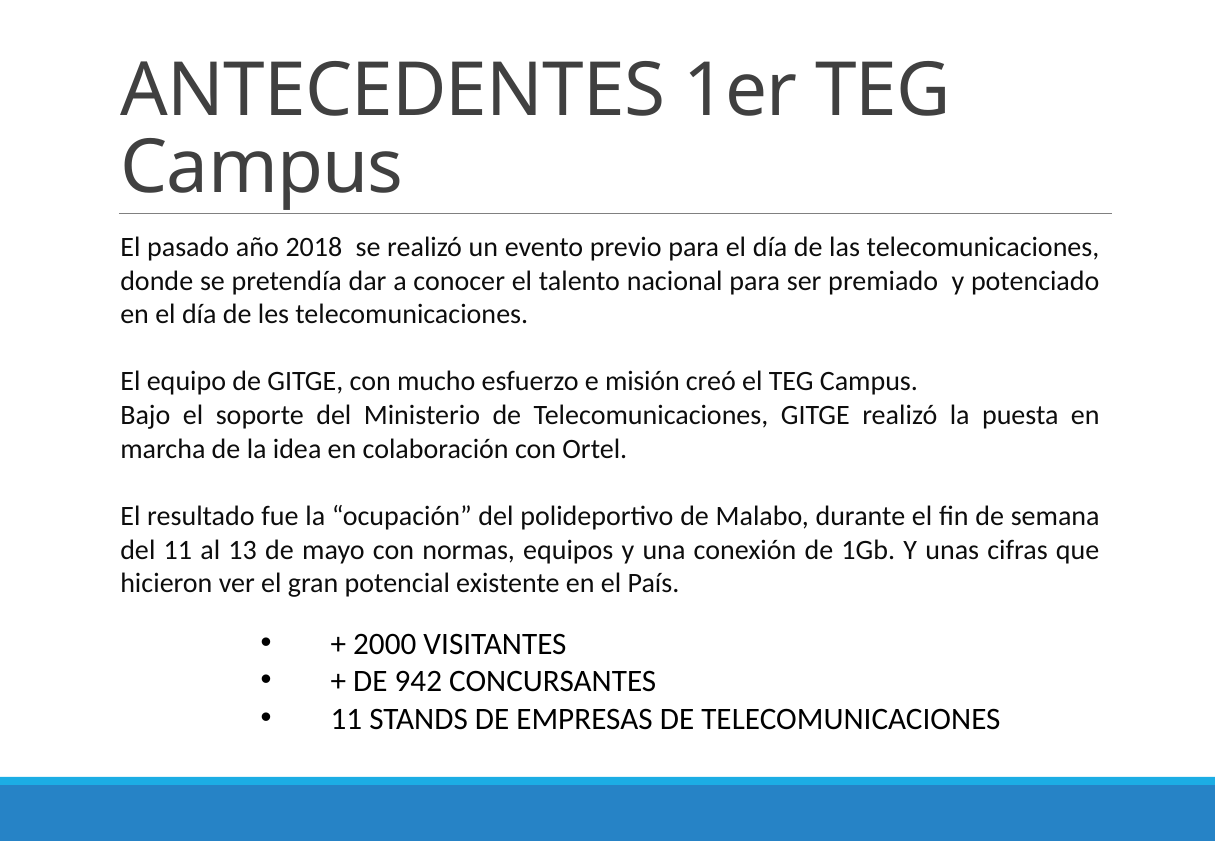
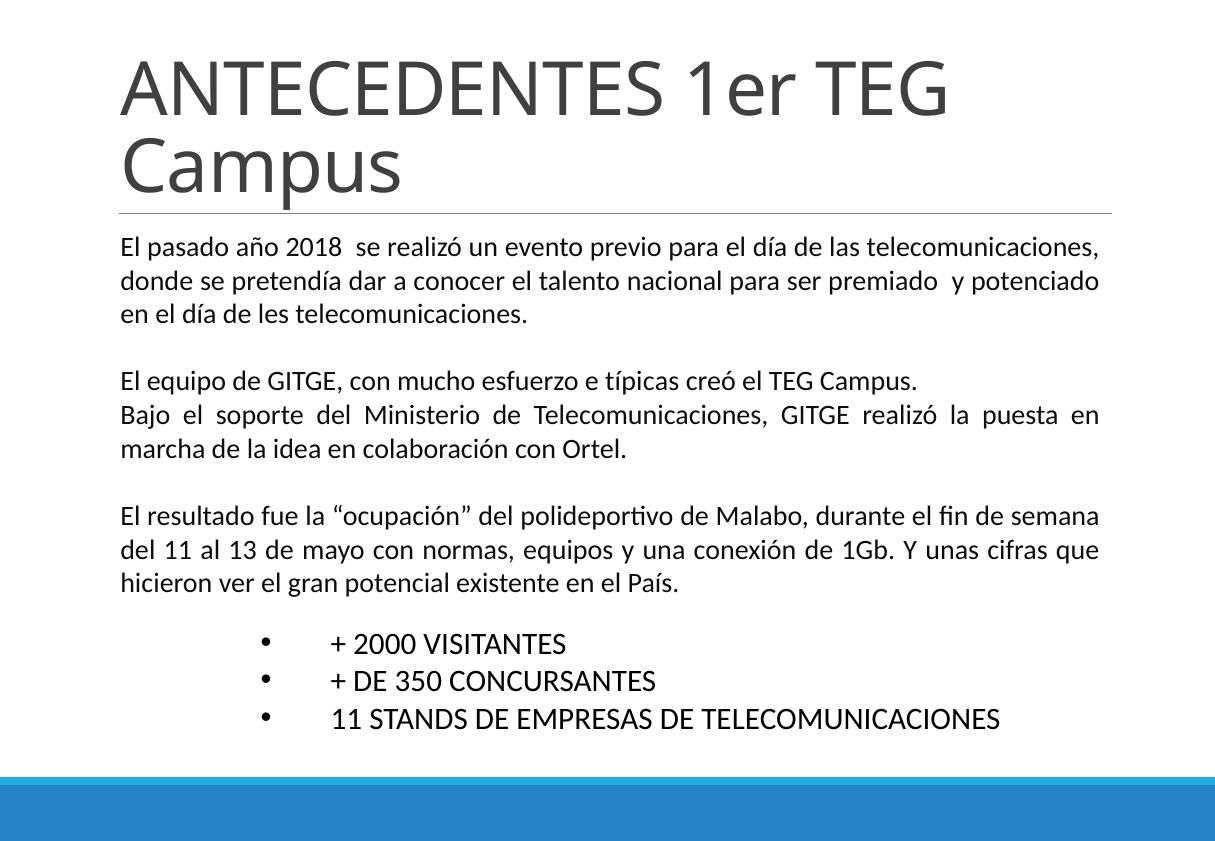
misión: misión -> típicas
942: 942 -> 350
